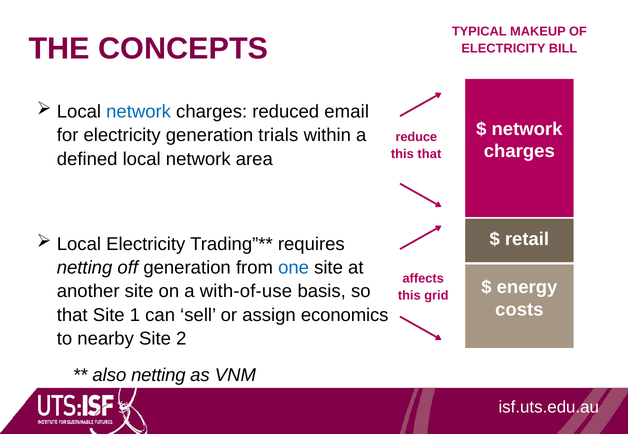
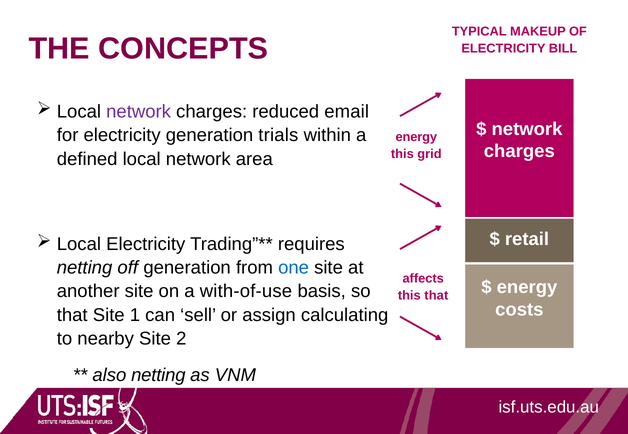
network at (139, 112) colour: blue -> purple
reduce at (416, 137): reduce -> energy
this that: that -> grid
this grid: grid -> that
economics: economics -> calculating
